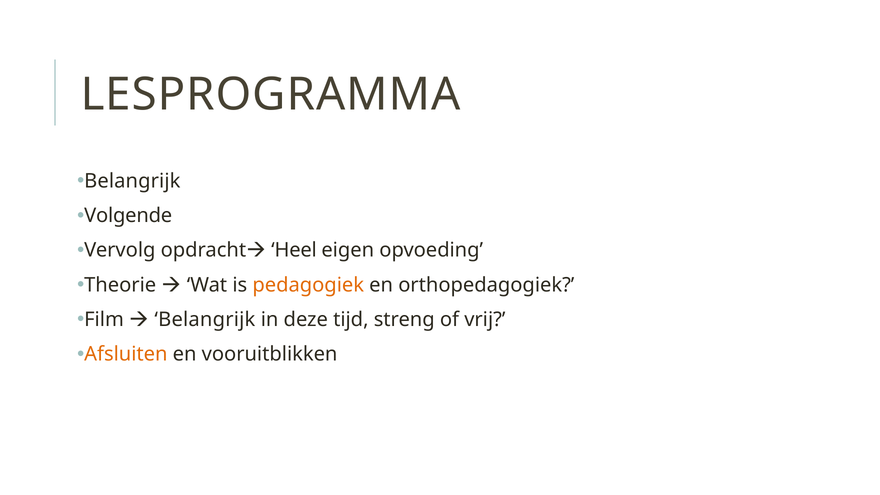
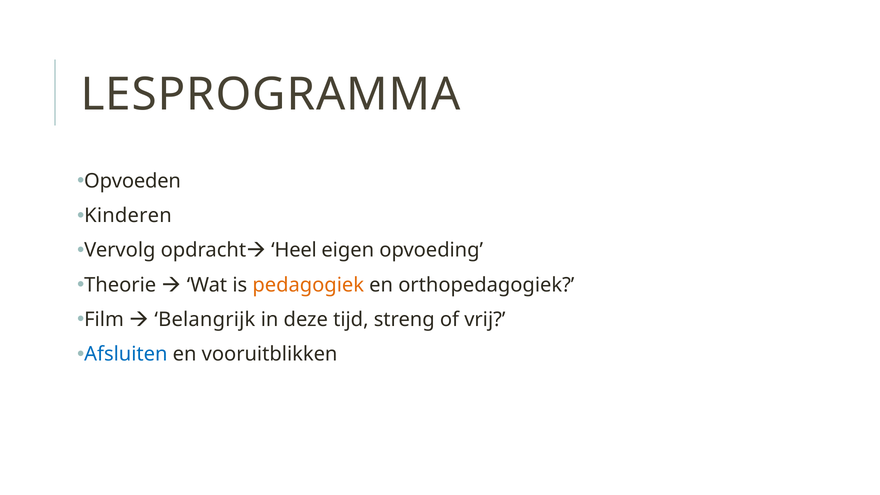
Belangrijk at (132, 181): Belangrijk -> Opvoeden
Volgende: Volgende -> Kinderen
Afsluiten colour: orange -> blue
